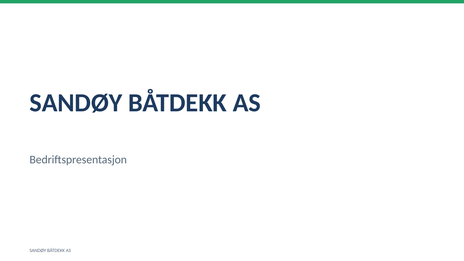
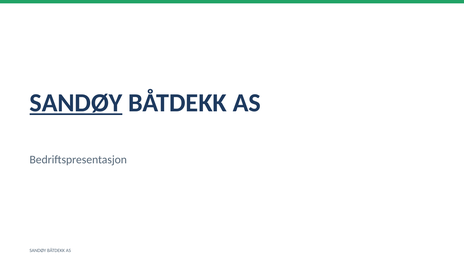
SANDØY at (76, 103) underline: none -> present
